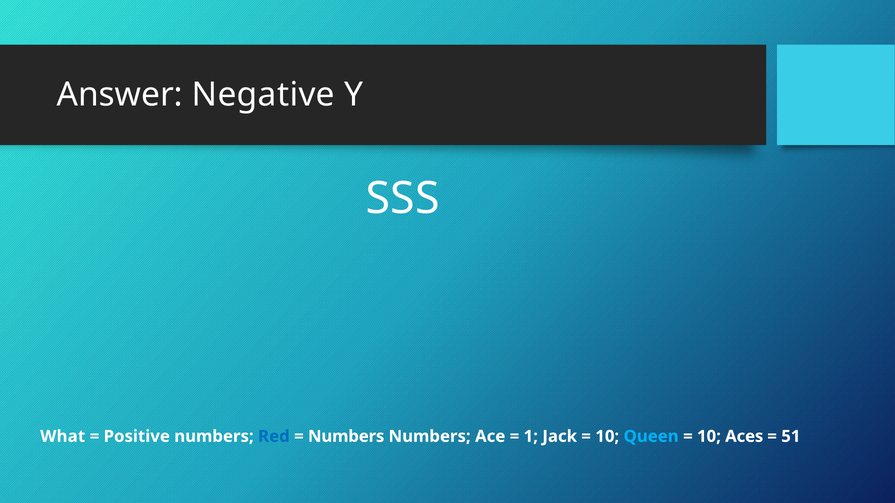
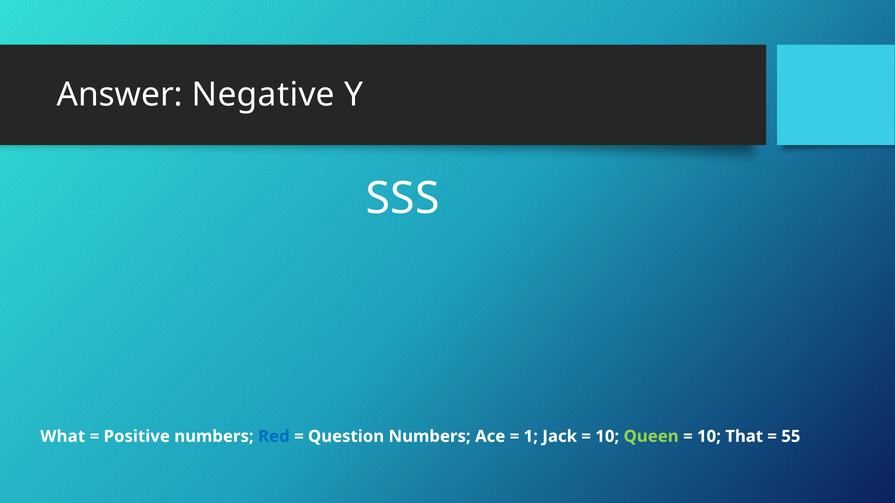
Numbers at (346, 437): Numbers -> Question
Queen colour: light blue -> light green
Aces: Aces -> That
51: 51 -> 55
